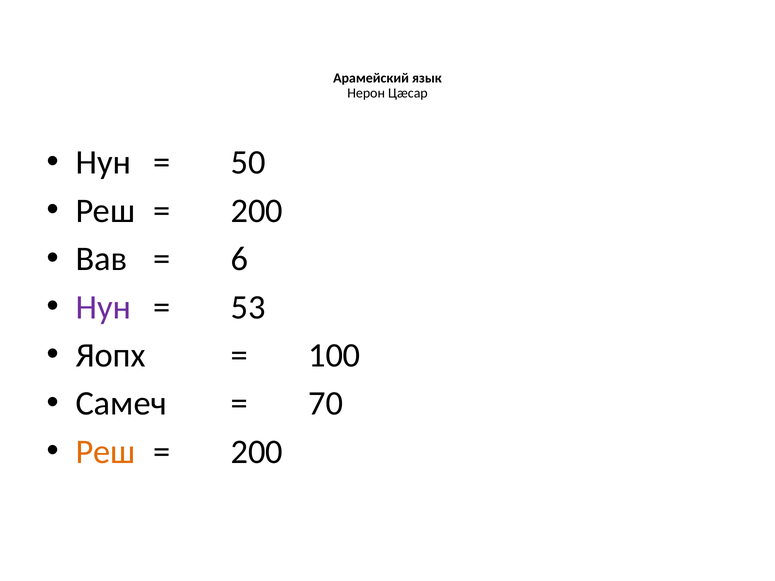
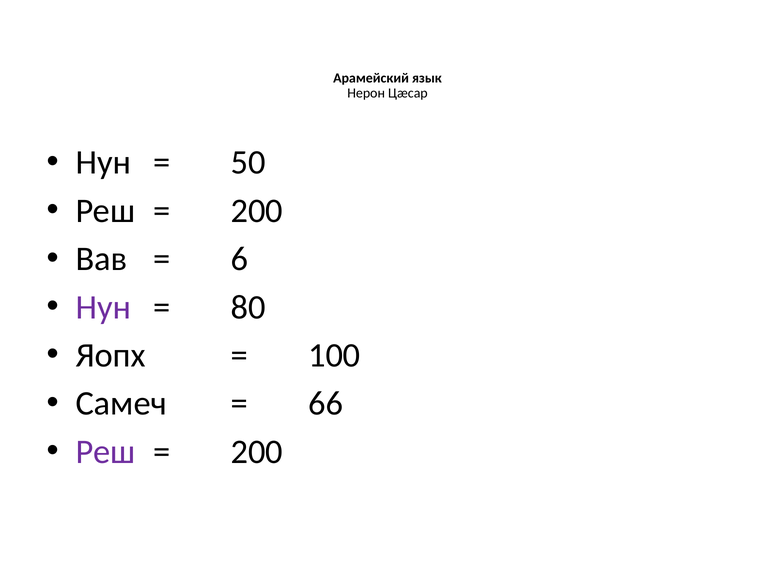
53: 53 -> 80
70: 70 -> 66
Реш at (105, 452) colour: orange -> purple
